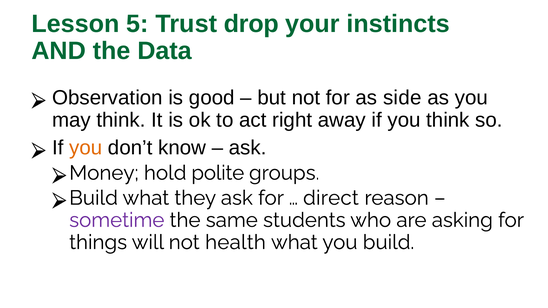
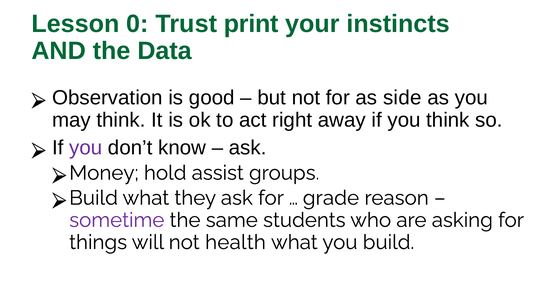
5: 5 -> 0
drop: drop -> print
you at (86, 148) colour: orange -> purple
polite: polite -> assist
direct: direct -> grade
